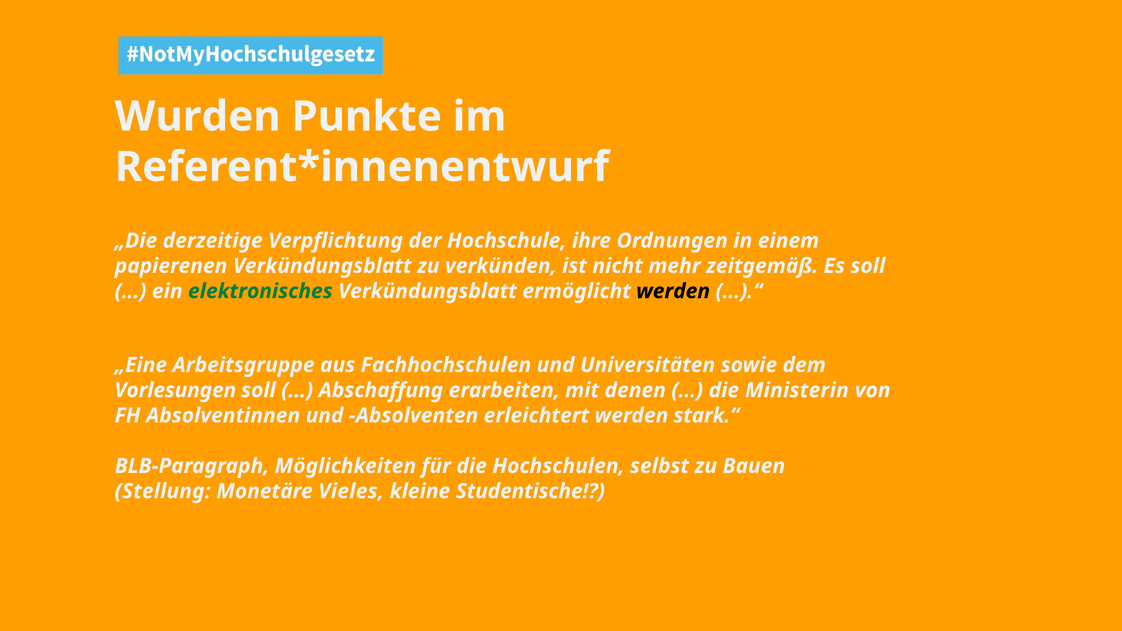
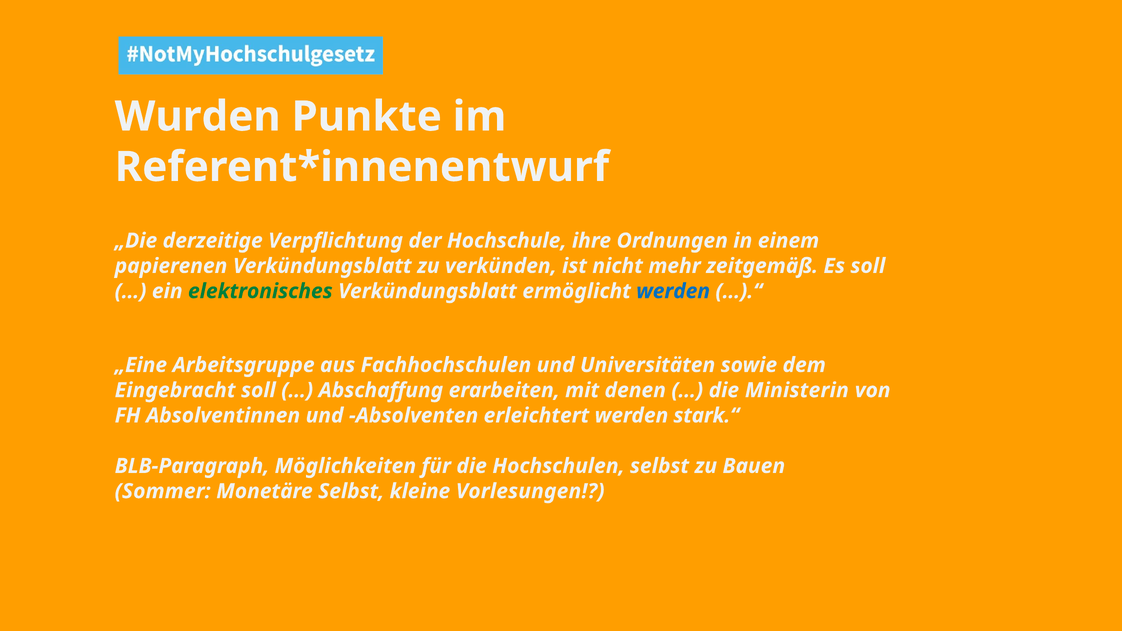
werden at (673, 291) colour: black -> blue
Vorlesungen: Vorlesungen -> Eingebracht
Stellung: Stellung -> Sommer
Monetäre Vieles: Vieles -> Selbst
Studentische: Studentische -> Vorlesungen
